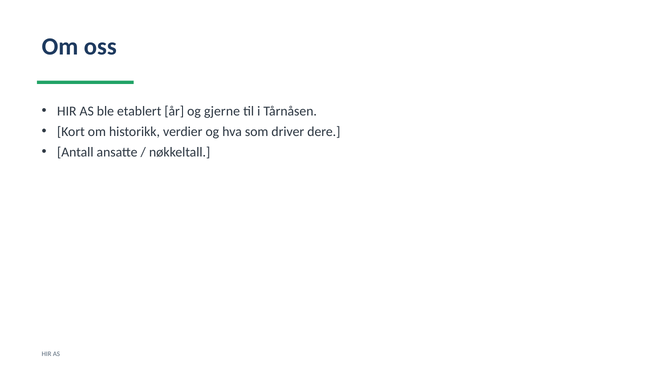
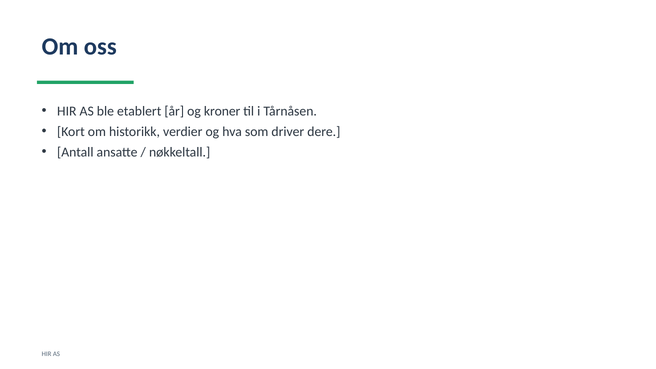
gjerne: gjerne -> kroner
